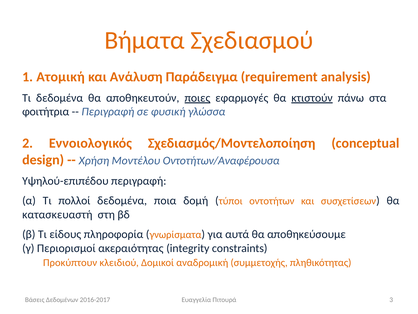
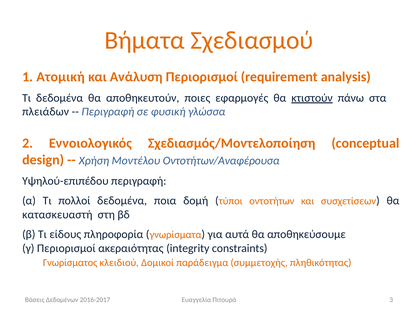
Ανάλυση Παράδειγμα: Παράδειγμα -> Περιορισμοί
ποιες underline: present -> none
φοιτήτρια: φοιτήτρια -> πλειάδων
Προκύπτουν: Προκύπτουν -> Γνωρίσματος
αναδρομική: αναδρομική -> παράδειγμα
